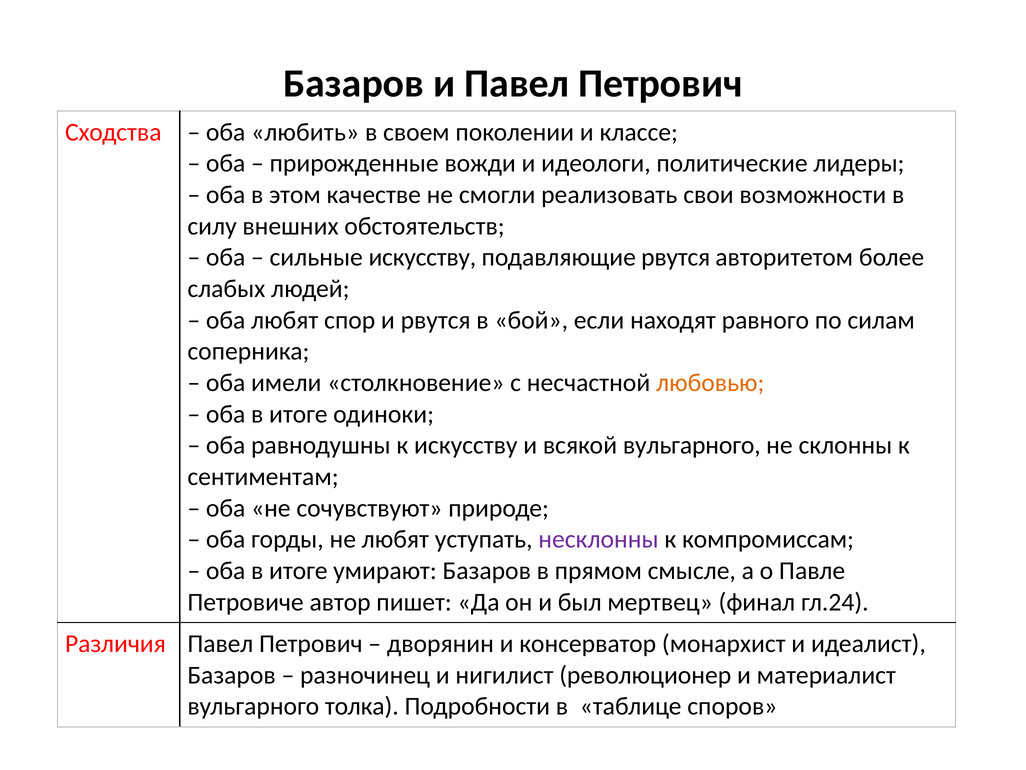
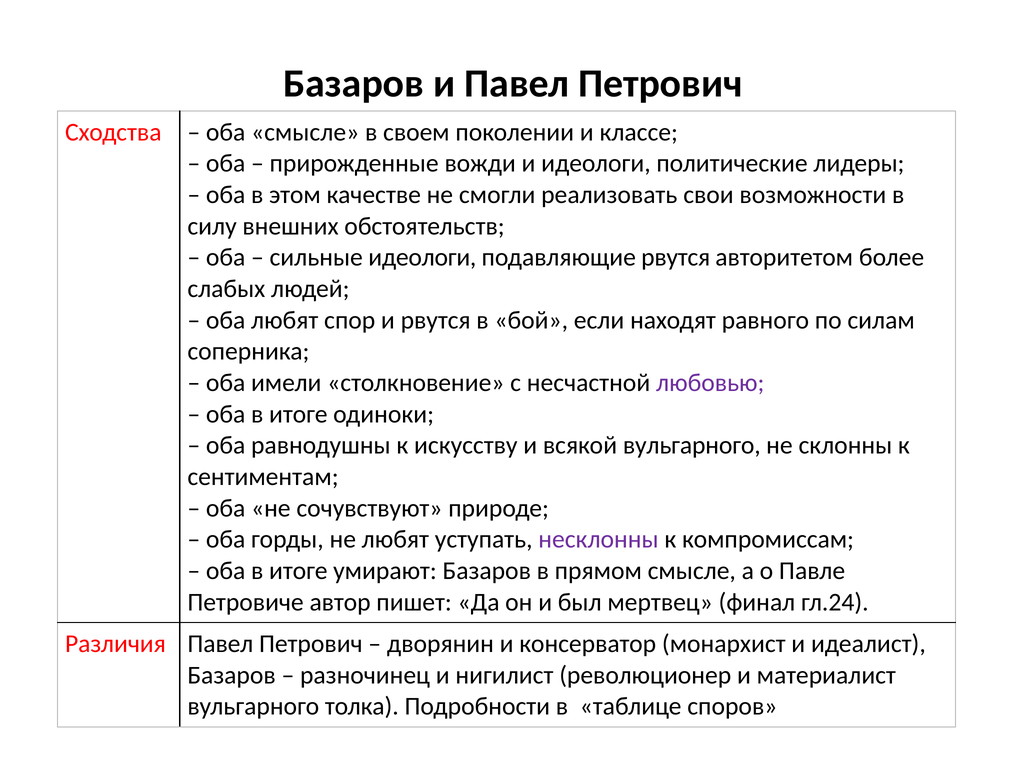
оба любить: любить -> смысле
сильные искусству: искусству -> идеологи
любовью colour: orange -> purple
